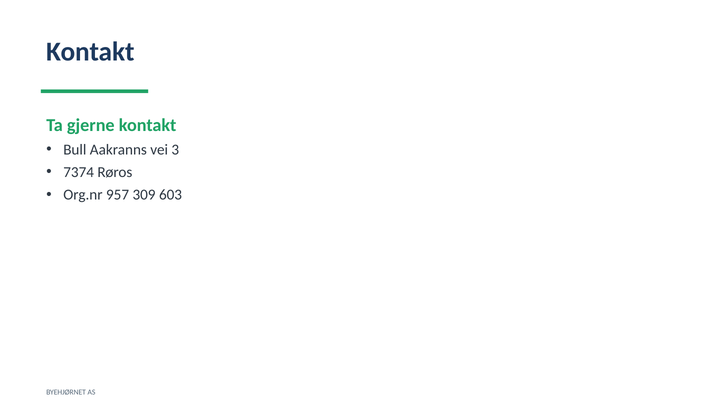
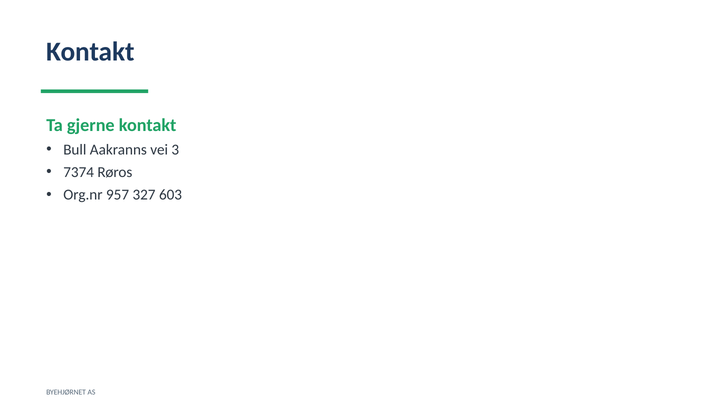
309: 309 -> 327
